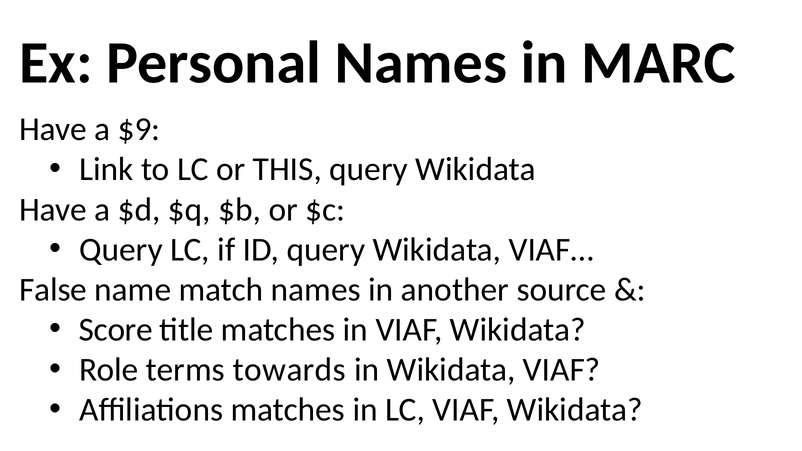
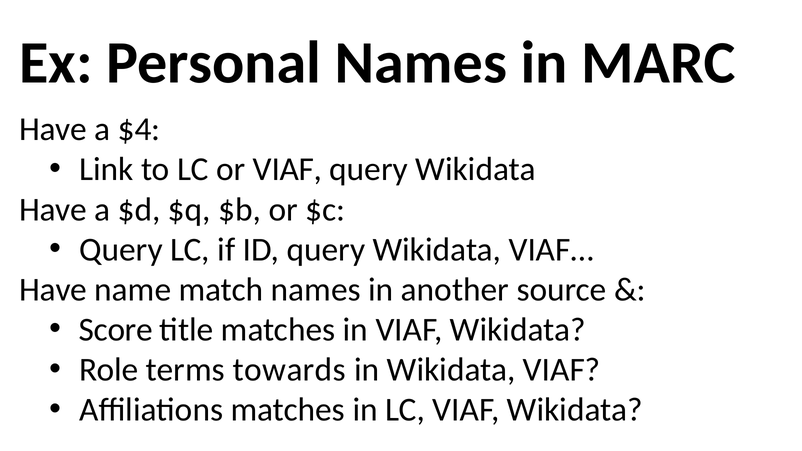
$9: $9 -> $4
or THIS: THIS -> VIAF
False at (53, 290): False -> Have
